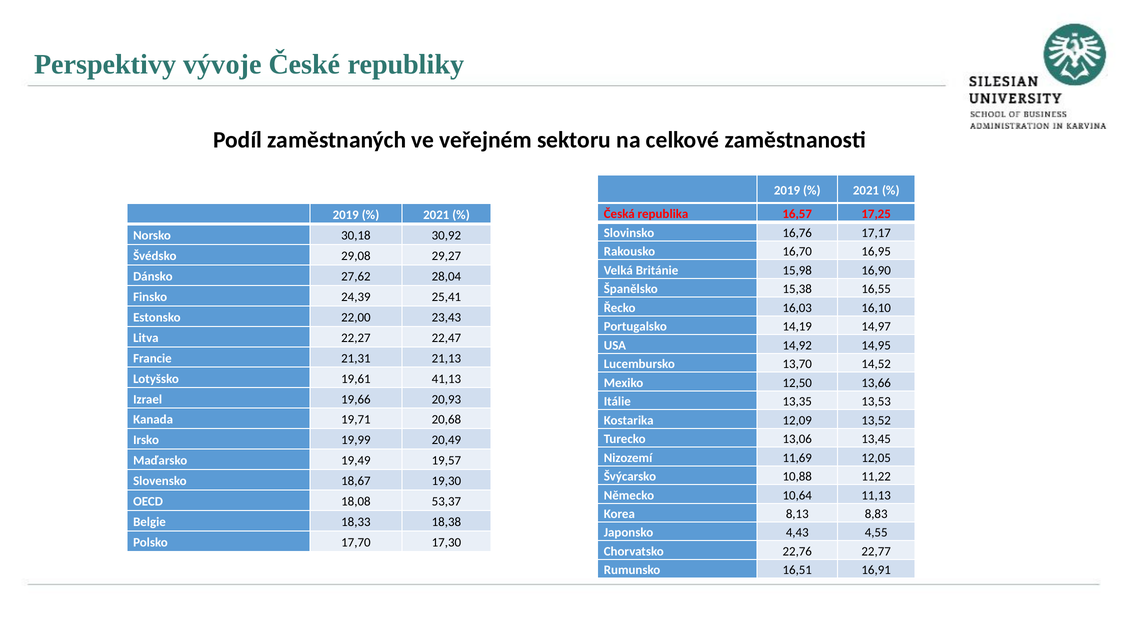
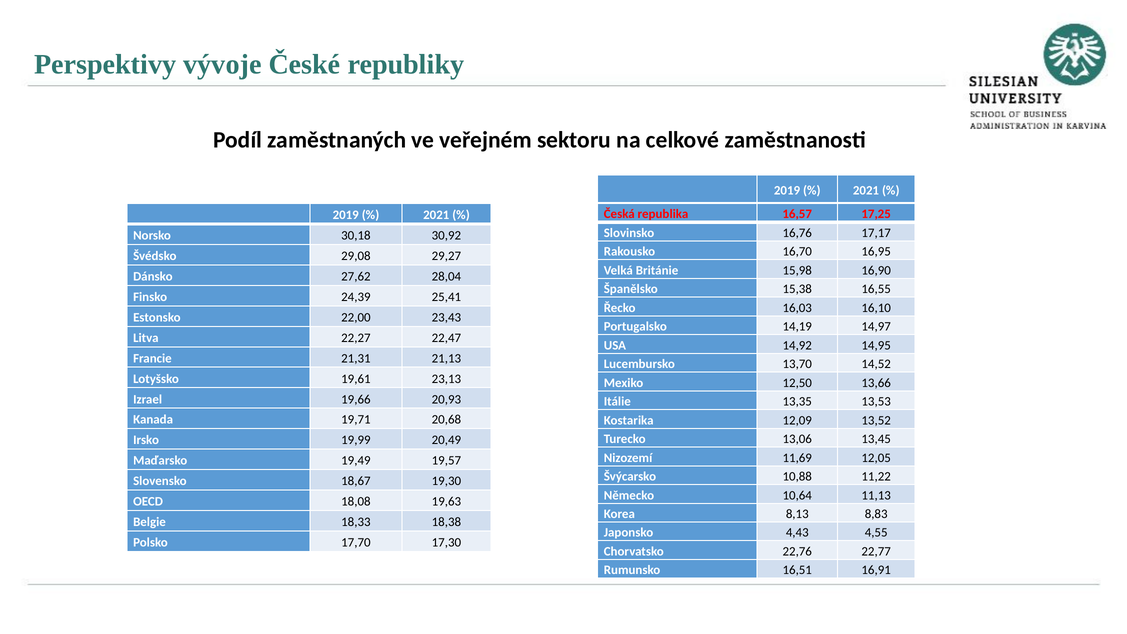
41,13: 41,13 -> 23,13
53,37: 53,37 -> 19,63
